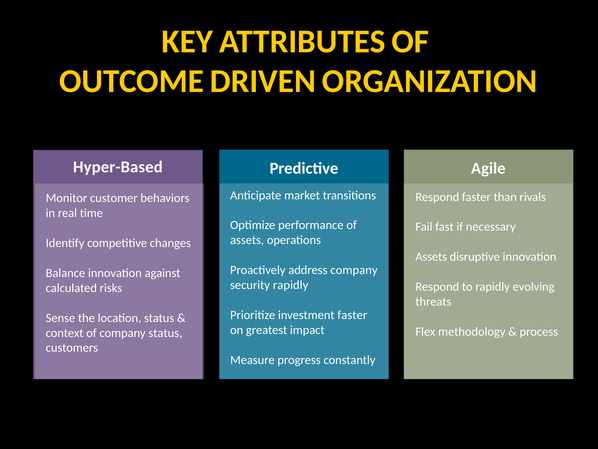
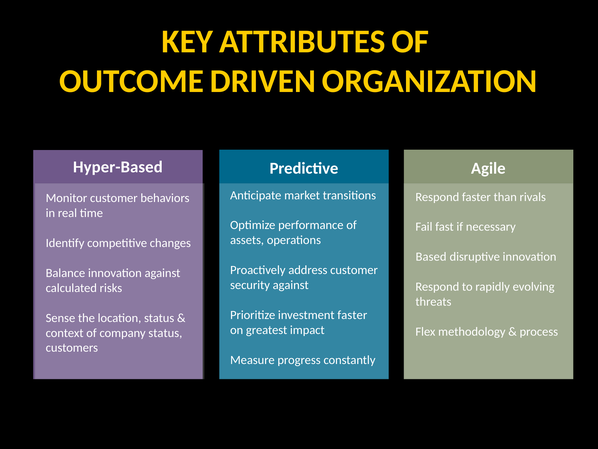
Assets at (431, 257): Assets -> Based
address company: company -> customer
security rapidly: rapidly -> against
